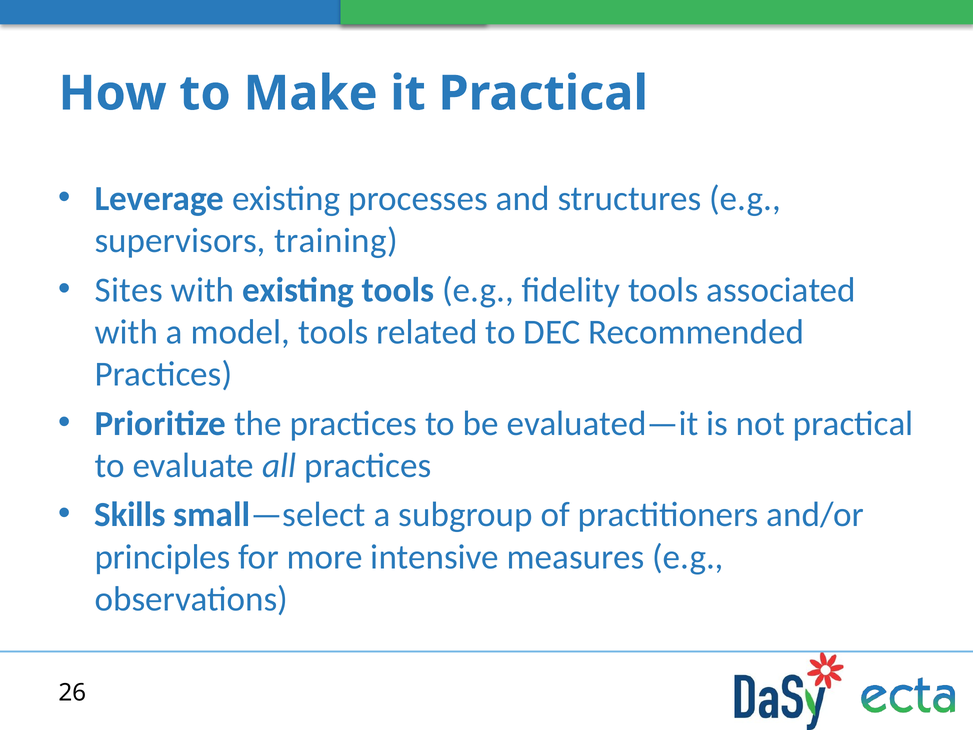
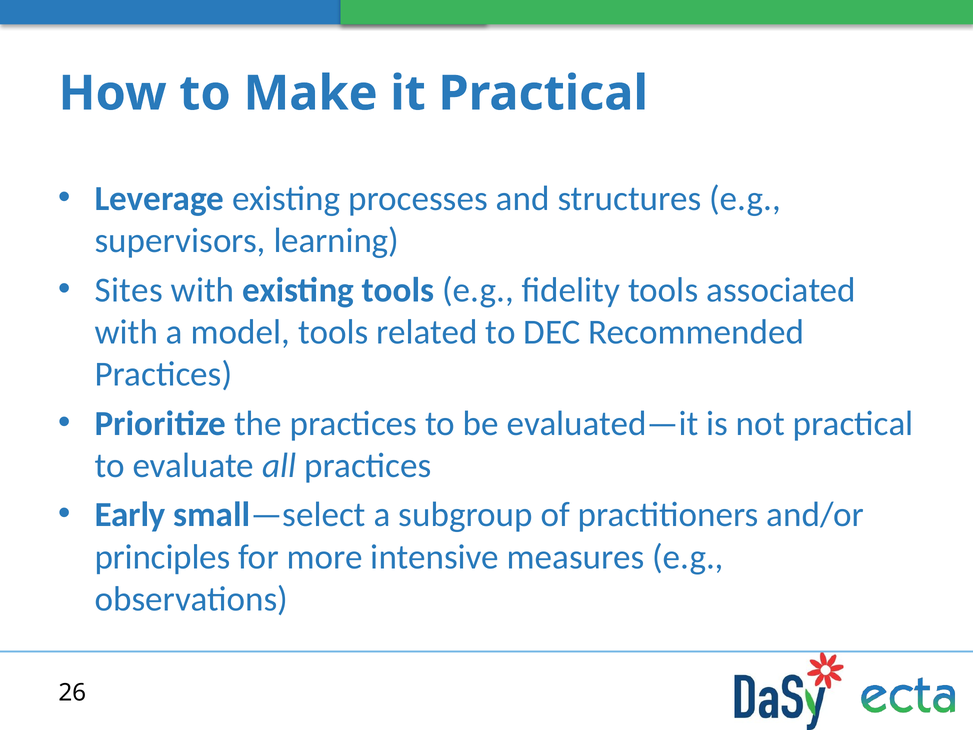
training: training -> learning
Skills: Skills -> Early
